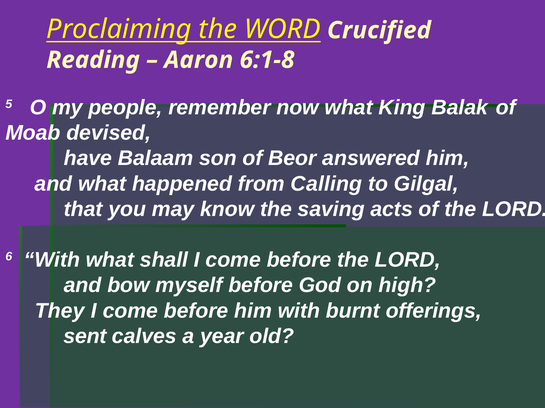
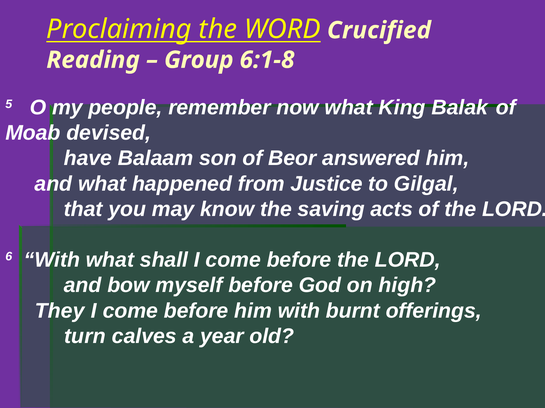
Aaron: Aaron -> Group
Calling: Calling -> Justice
sent: sent -> turn
